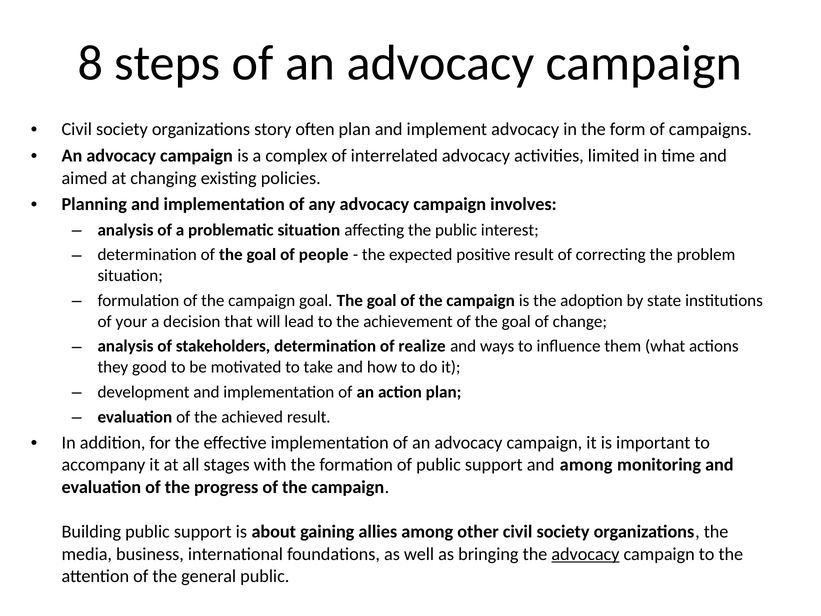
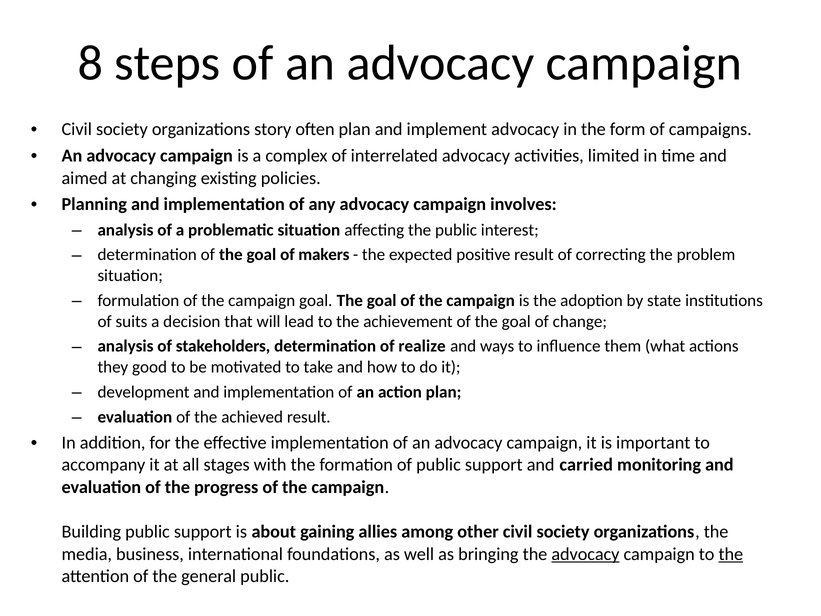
people: people -> makers
your: your -> suits
and among: among -> carried
the at (731, 554) underline: none -> present
